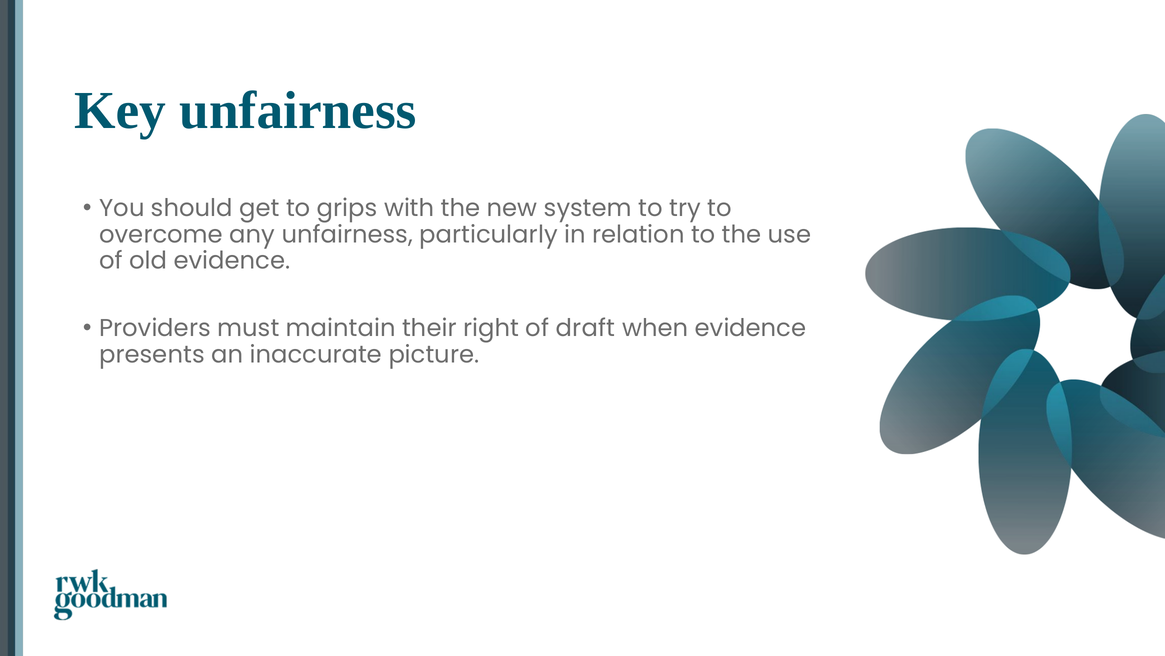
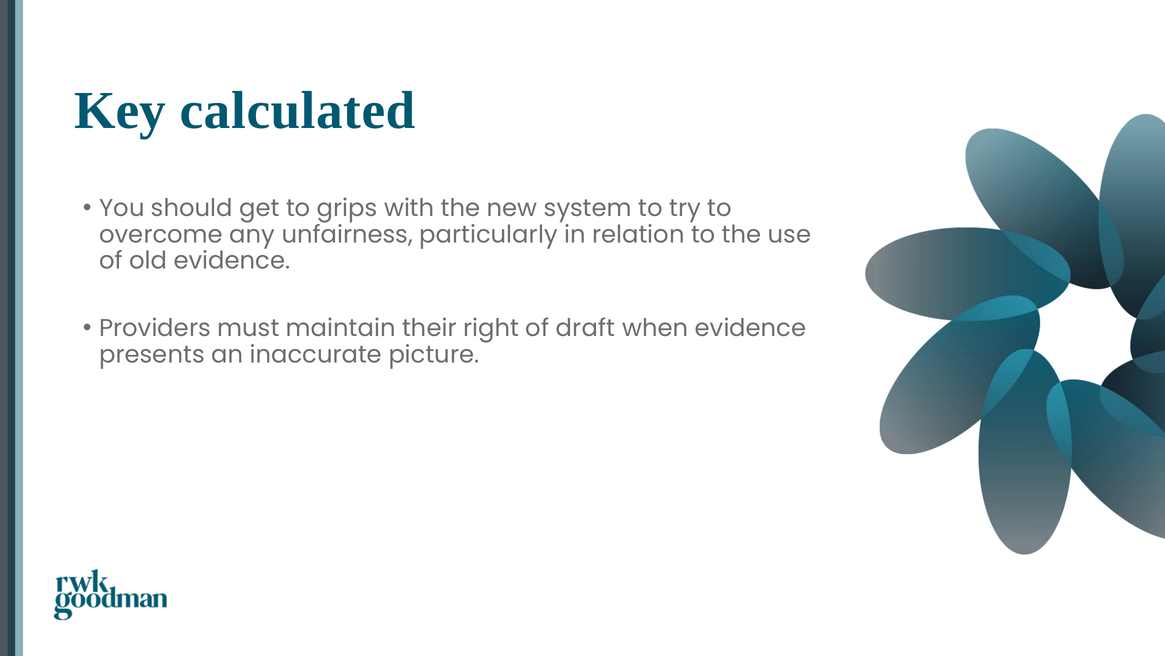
Key unfairness: unfairness -> calculated
